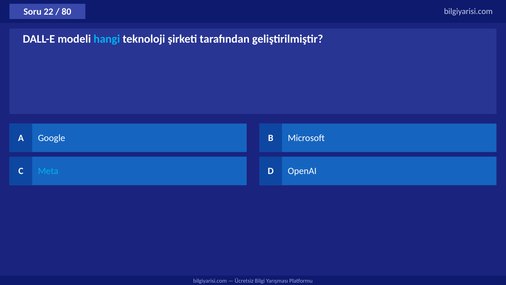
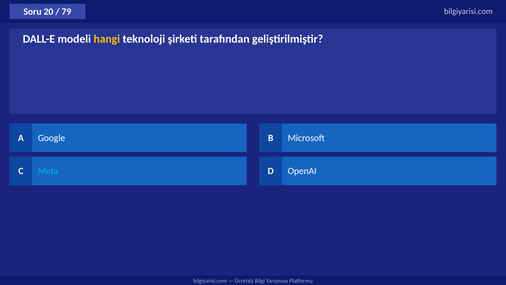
22: 22 -> 20
80: 80 -> 79
hangi colour: light blue -> yellow
